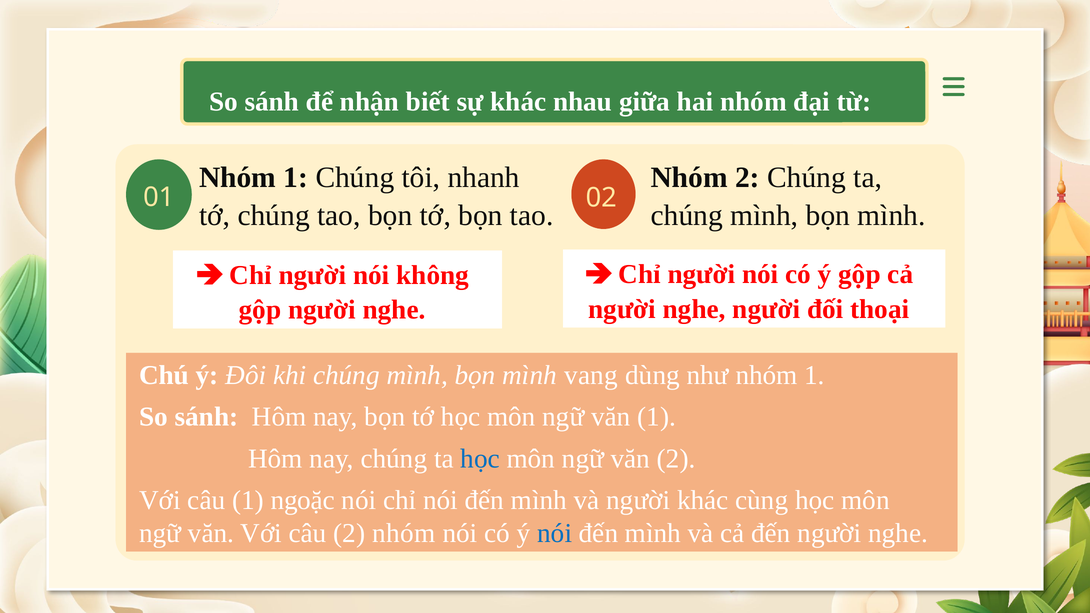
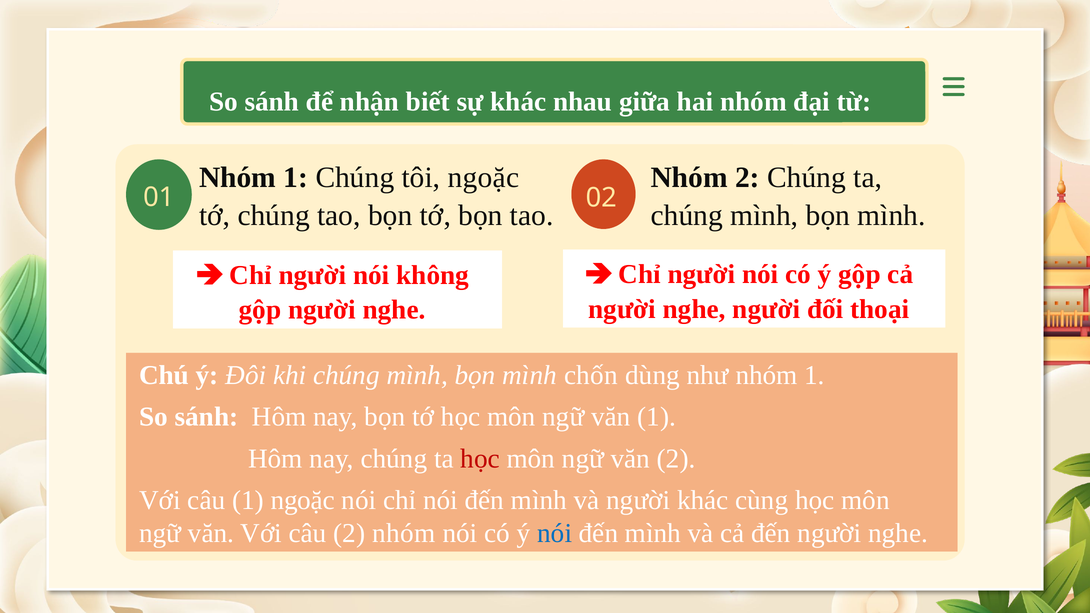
tôi nhanh: nhanh -> ngoặc
vang: vang -> chốn
học at (480, 459) colour: blue -> red
